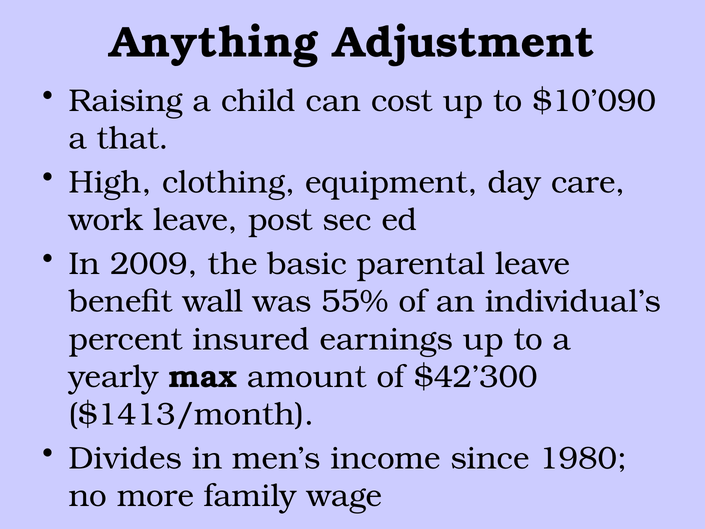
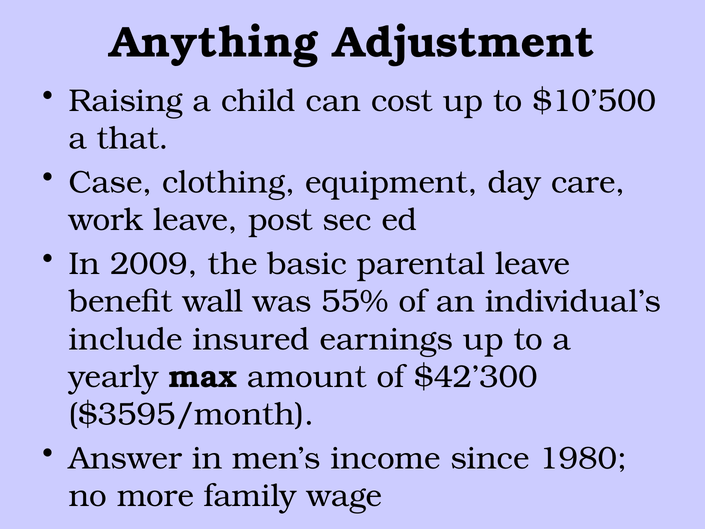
$10’090: $10’090 -> $10’500
High: High -> Case
percent: percent -> include
$1413/month: $1413/month -> $3595/month
Divides: Divides -> Answer
